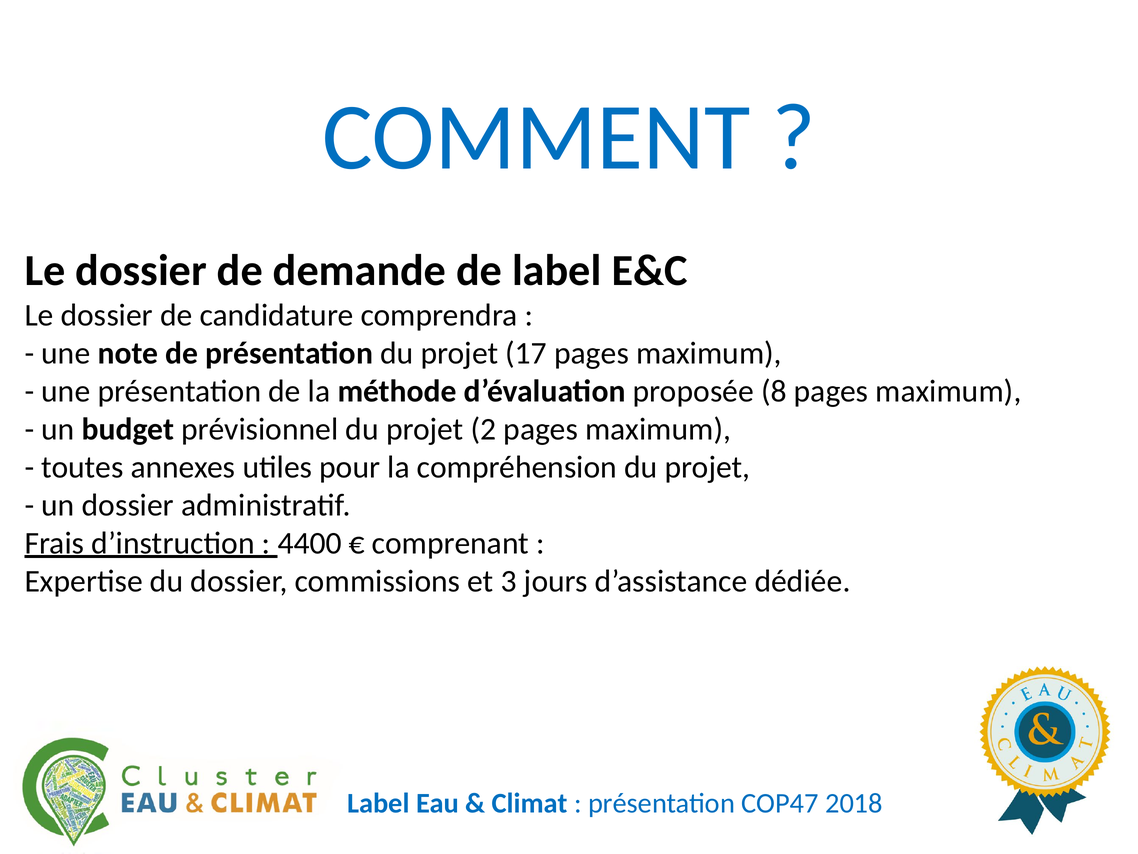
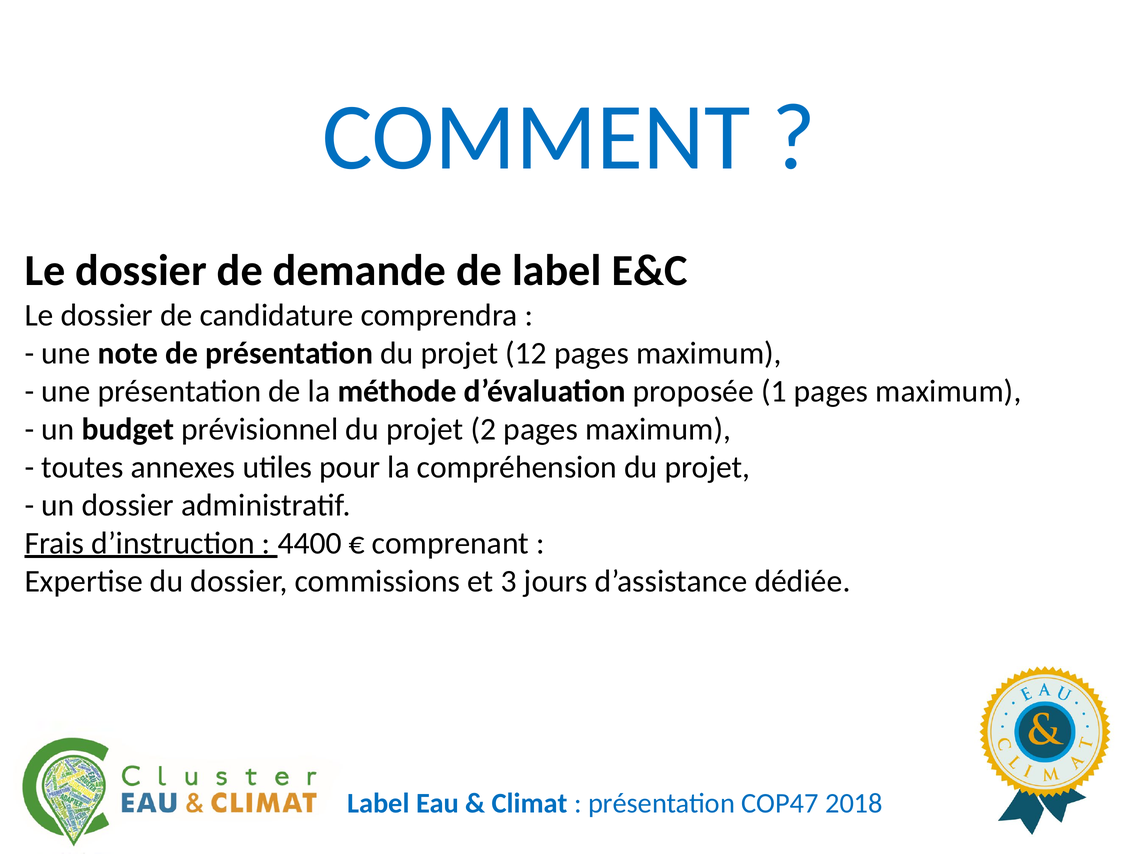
17: 17 -> 12
8: 8 -> 1
